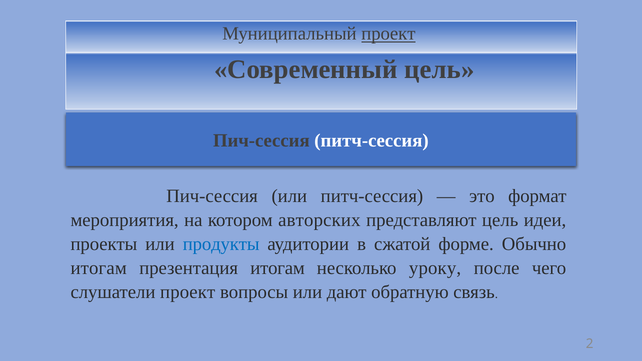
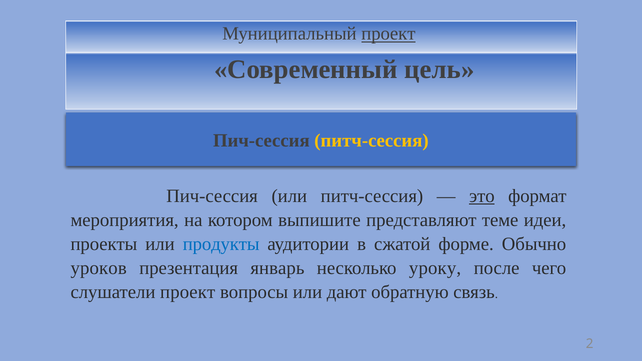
питч-сессия at (371, 141) colour: white -> yellow
это underline: none -> present
авторских: авторских -> выпишите
представляют цель: цель -> теме
итогам at (99, 268): итогам -> уроков
презентация итогам: итогам -> январь
